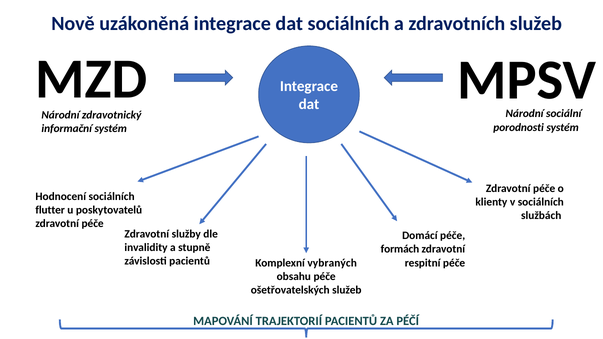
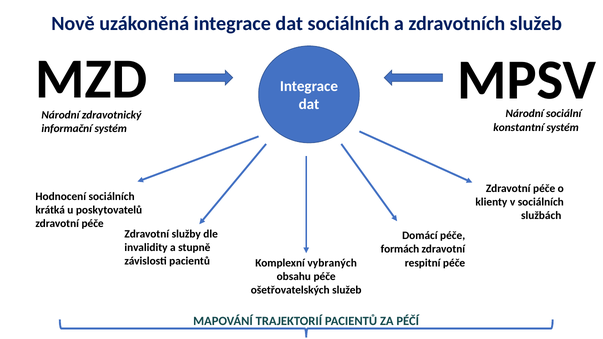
porodnosti: porodnosti -> konstantní
flutter: flutter -> krátká
